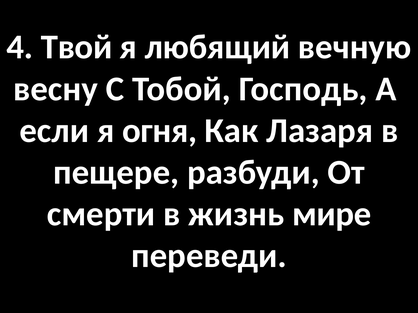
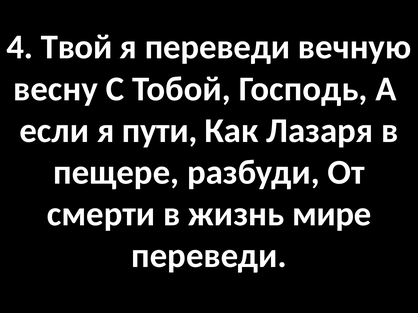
я любящий: любящий -> переведи
огня: огня -> пути
